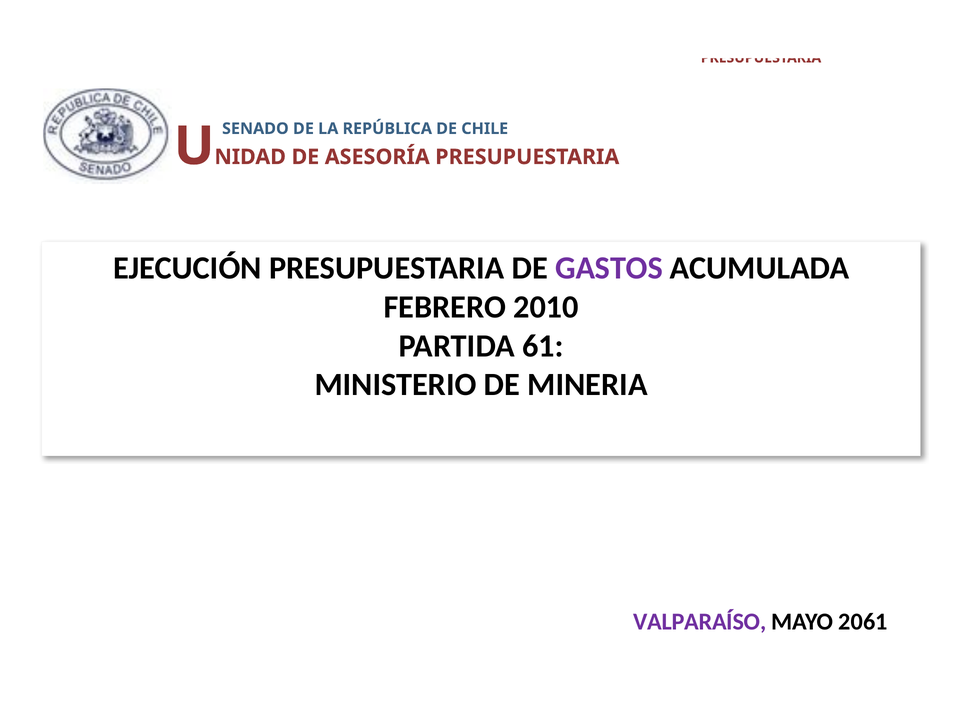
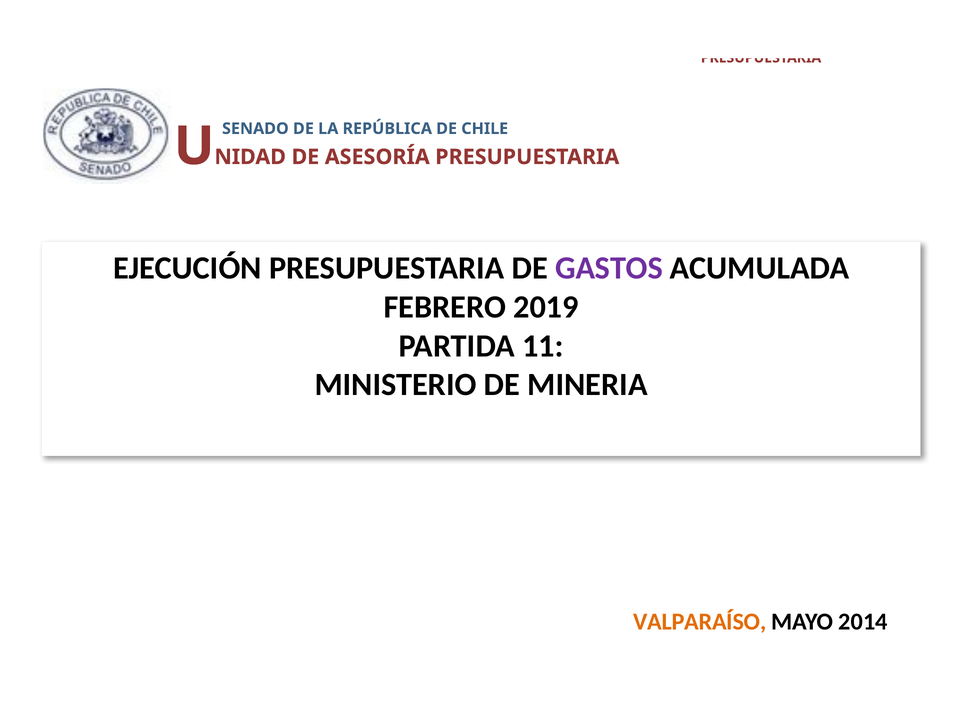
2010: 2010 -> 2019
61: 61 -> 11
VALPARAÍSO colour: purple -> orange
2061: 2061 -> 2014
